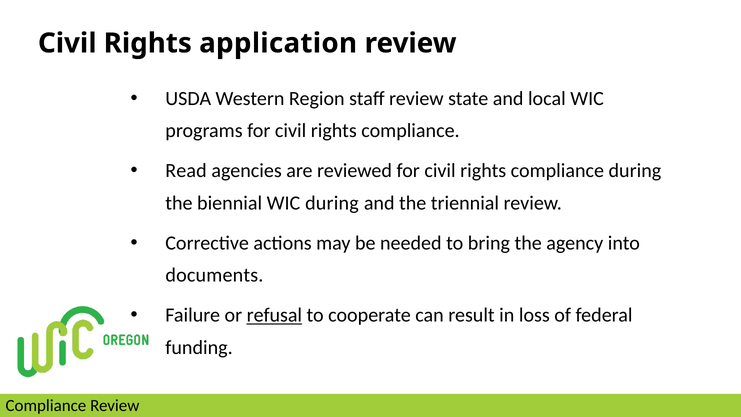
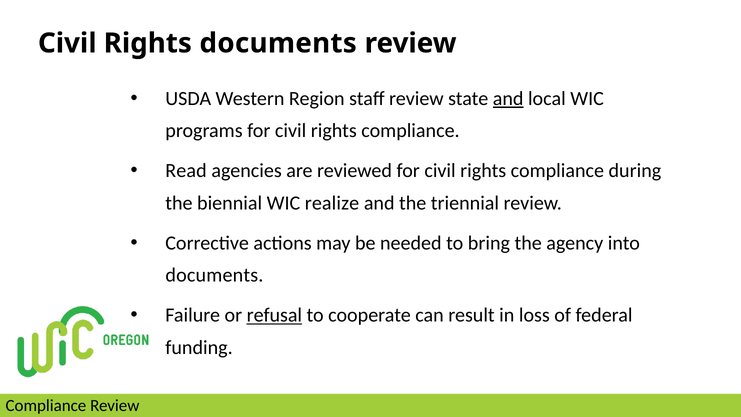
Rights application: application -> documents
and at (508, 98) underline: none -> present
WIC during: during -> realize
